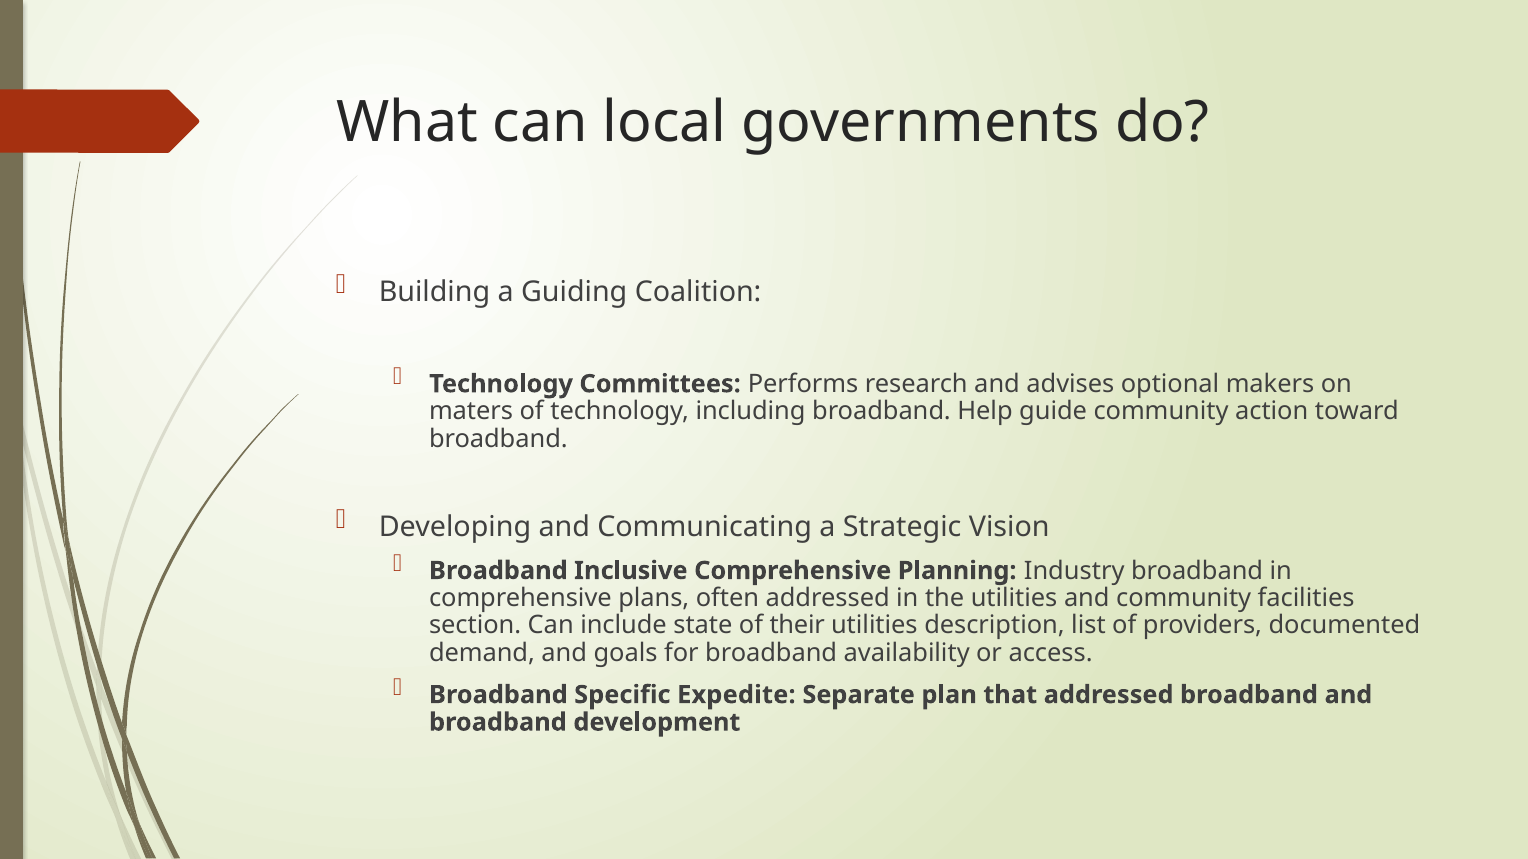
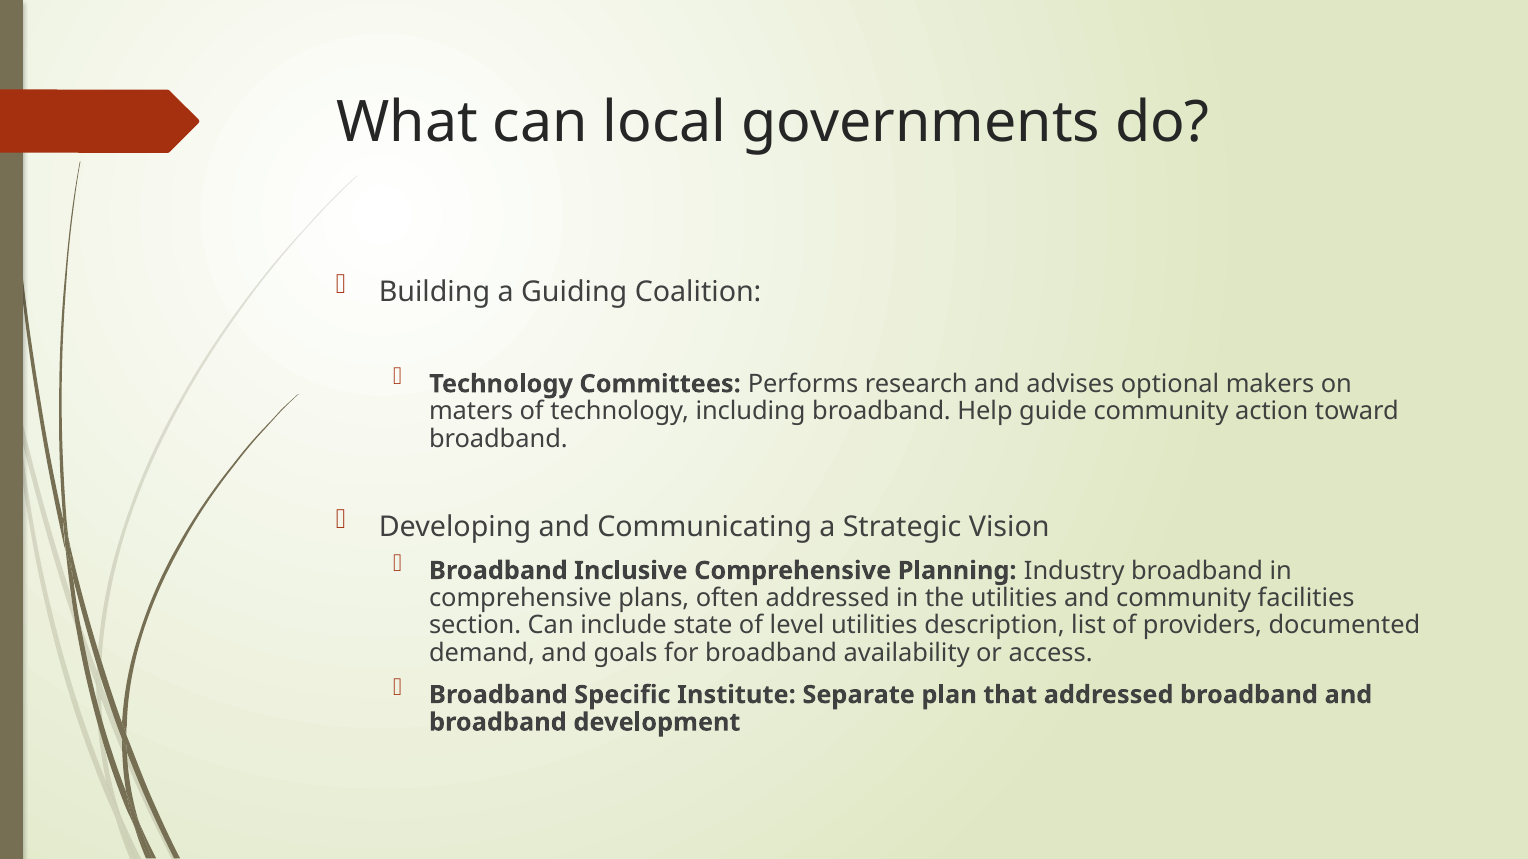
their: their -> level
Expedite: Expedite -> Institute
